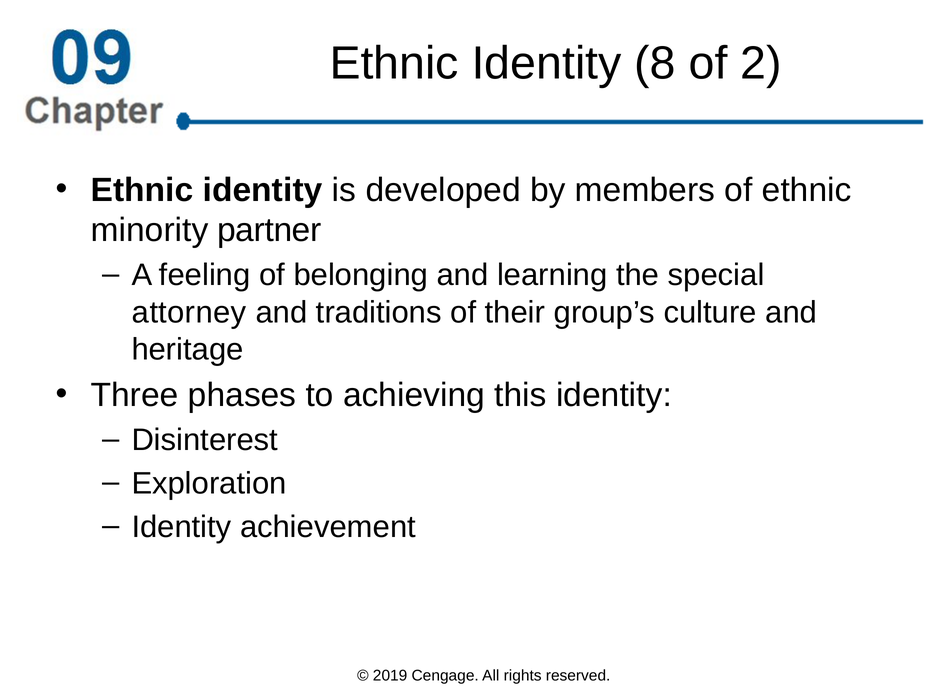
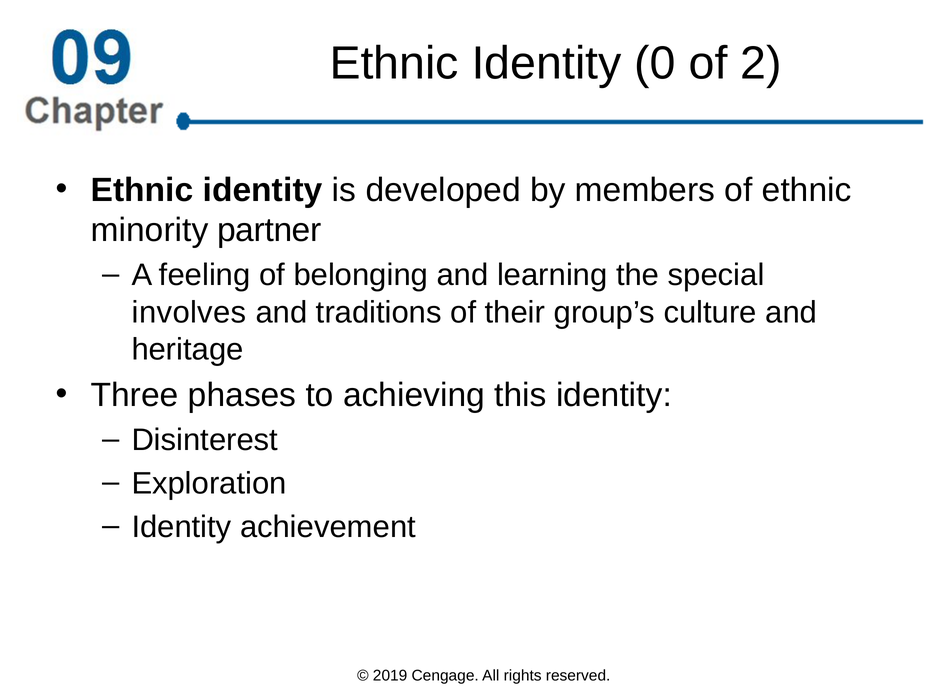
8: 8 -> 0
attorney: attorney -> involves
